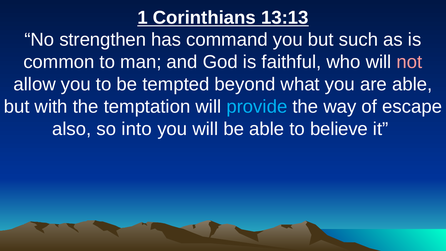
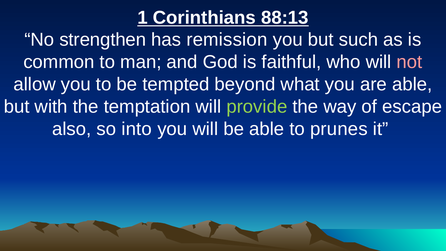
13:13: 13:13 -> 88:13
command: command -> remission
provide colour: light blue -> light green
believe: believe -> prunes
